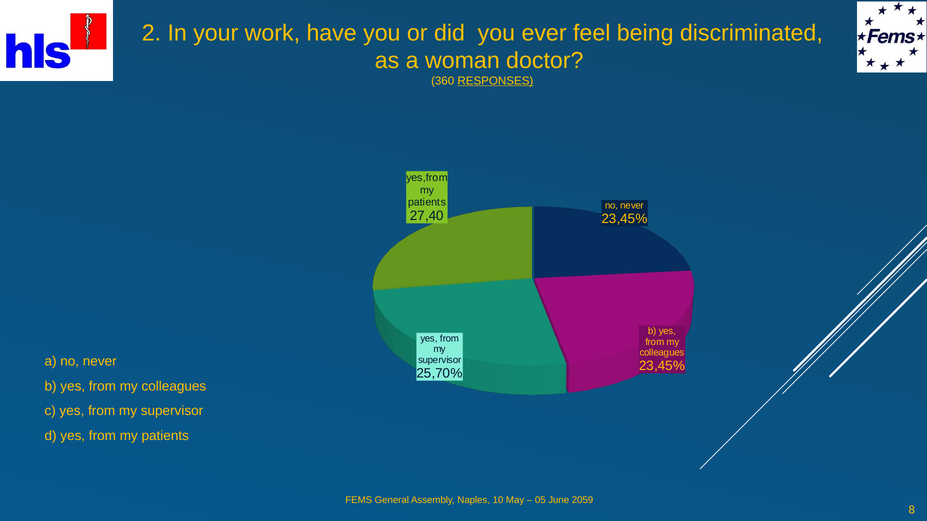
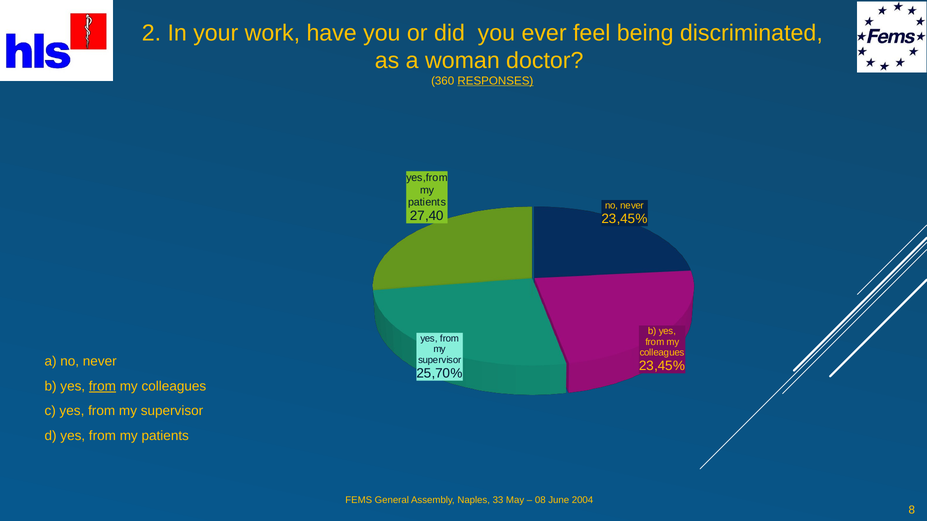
from at (102, 386) underline: none -> present
10: 10 -> 33
05: 05 -> 08
2059: 2059 -> 2004
